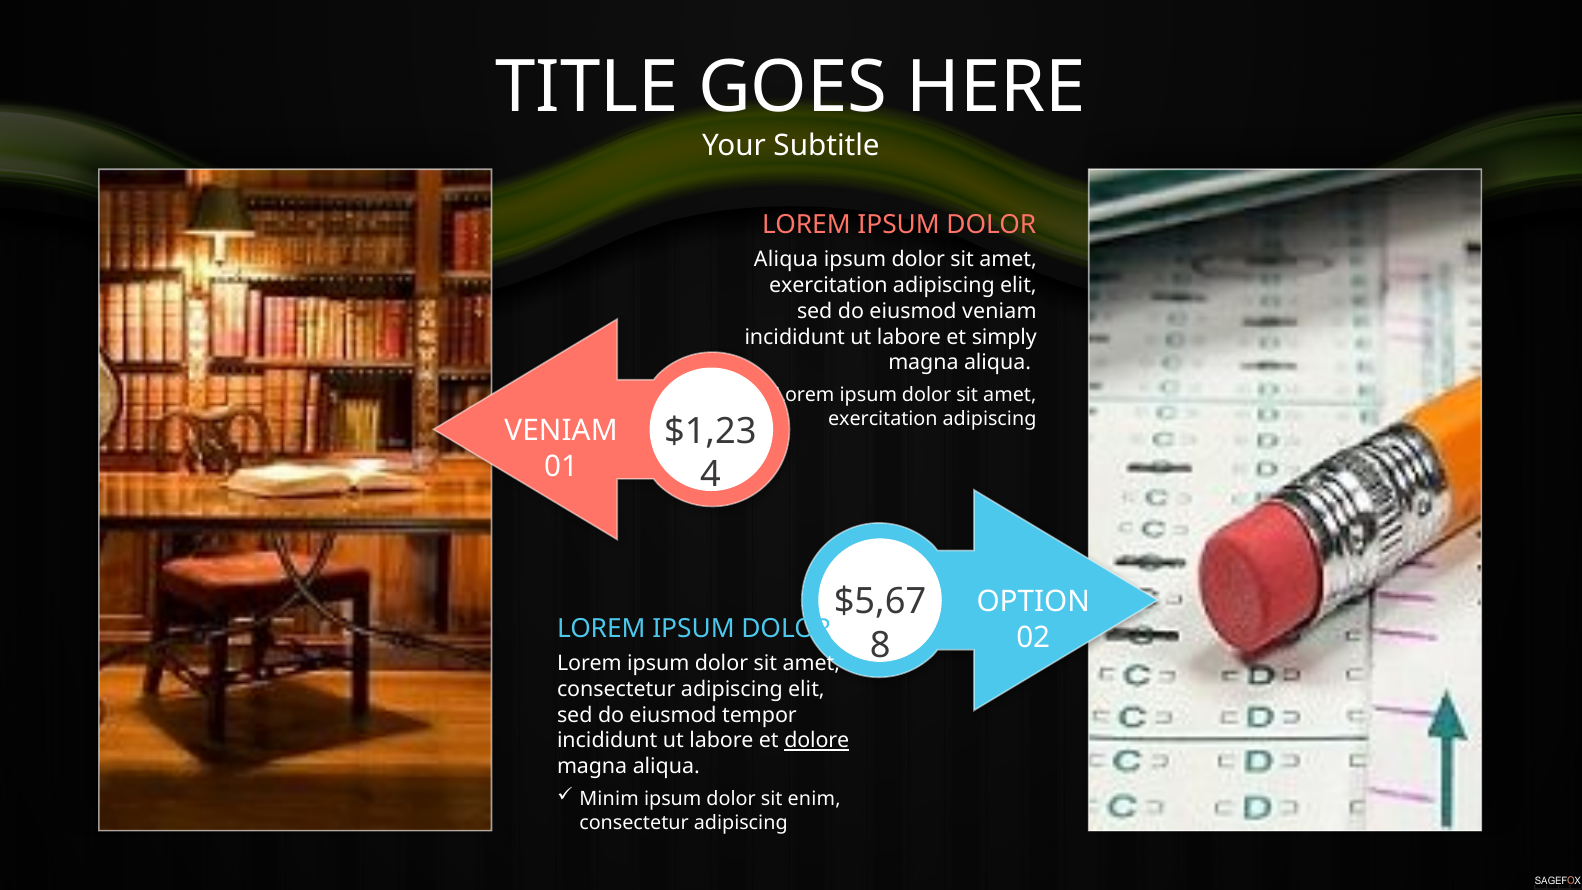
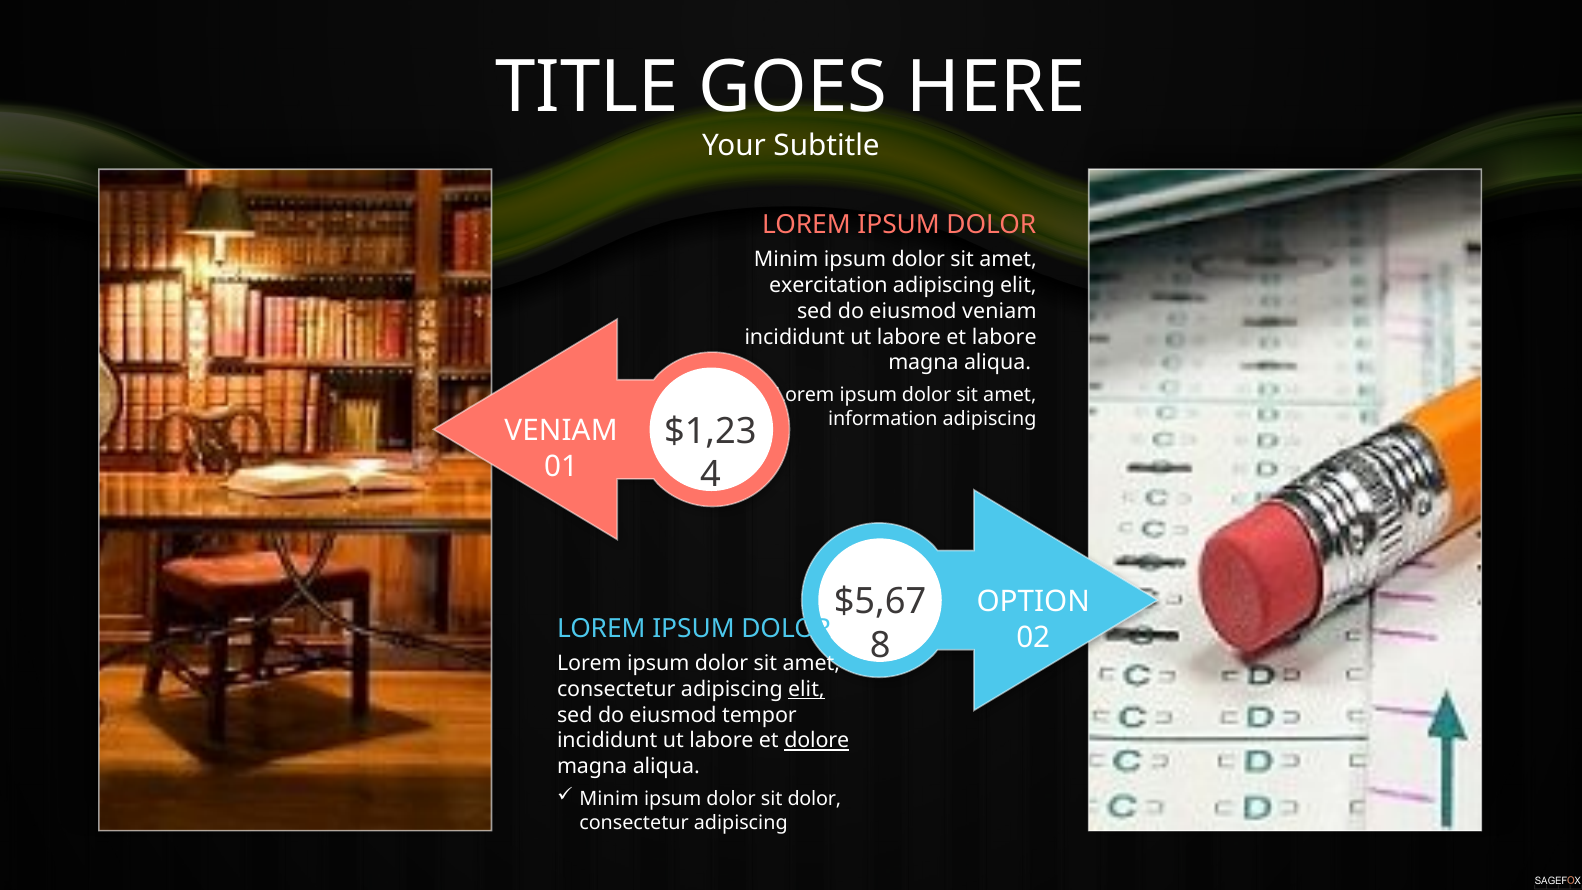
Aliqua at (786, 260): Aliqua -> Minim
et simply: simply -> labore
exercitation at (883, 419): exercitation -> information
elit at (806, 689) underline: none -> present
sit enim: enim -> dolor
